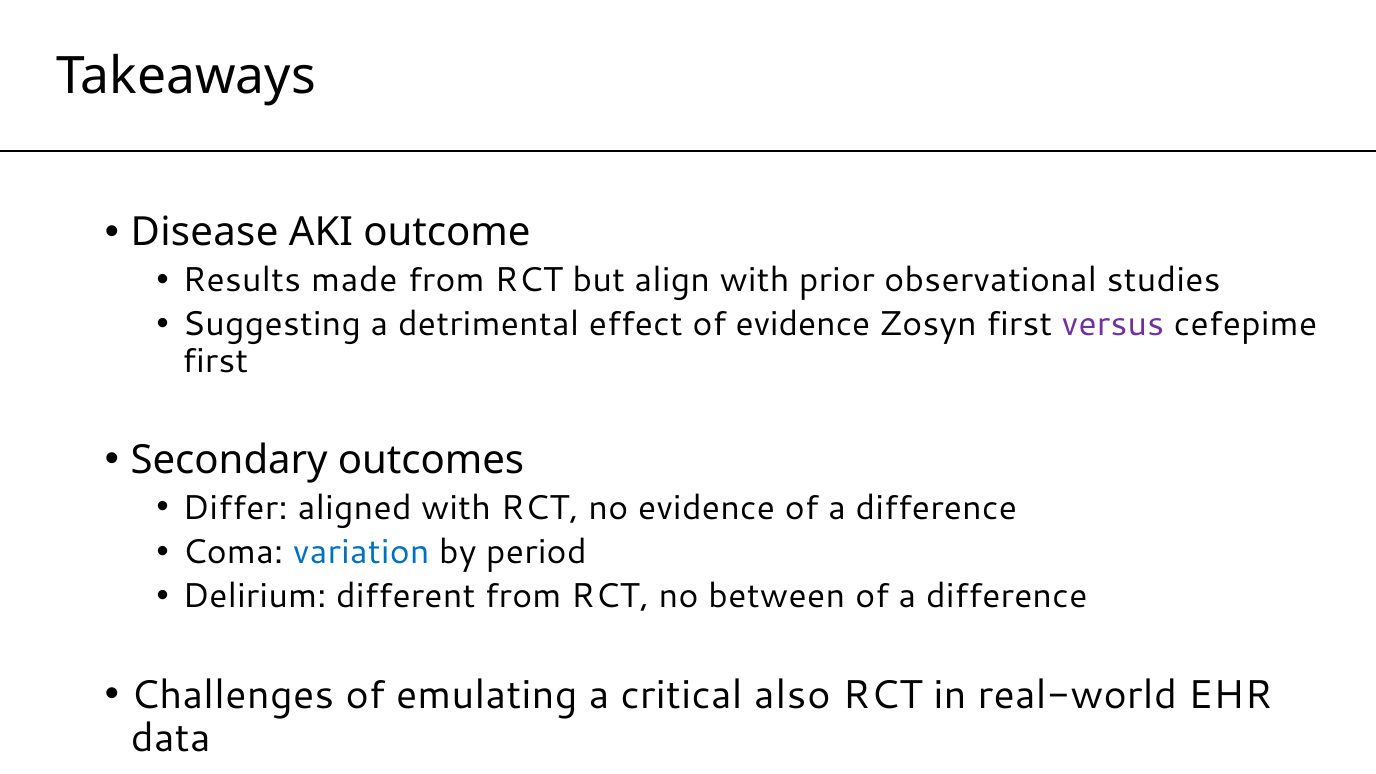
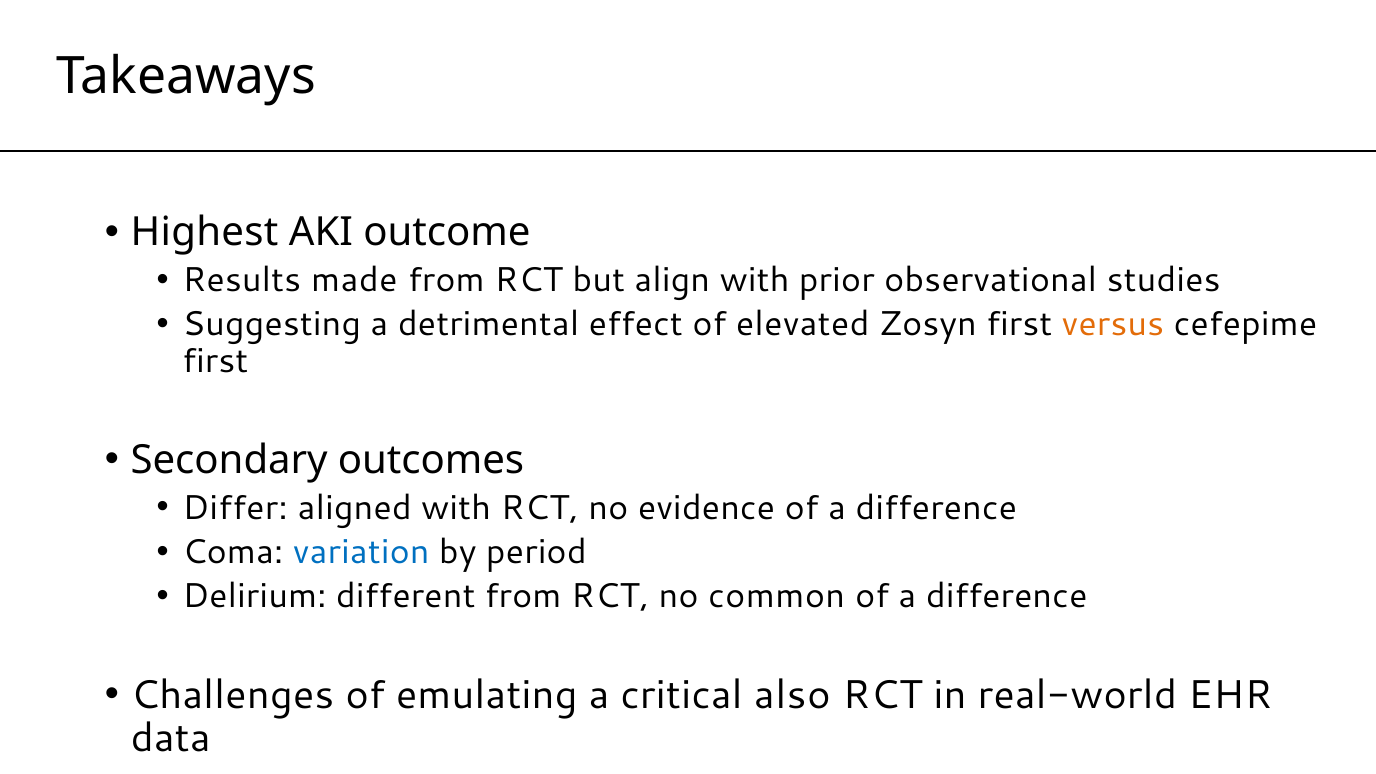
Disease: Disease -> Highest
of evidence: evidence -> elevated
versus colour: purple -> orange
between: between -> common
